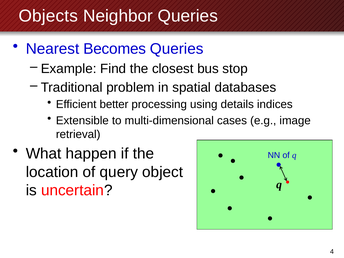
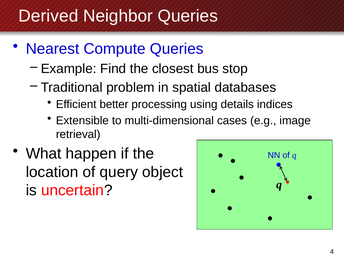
Objects: Objects -> Derived
Becomes: Becomes -> Compute
